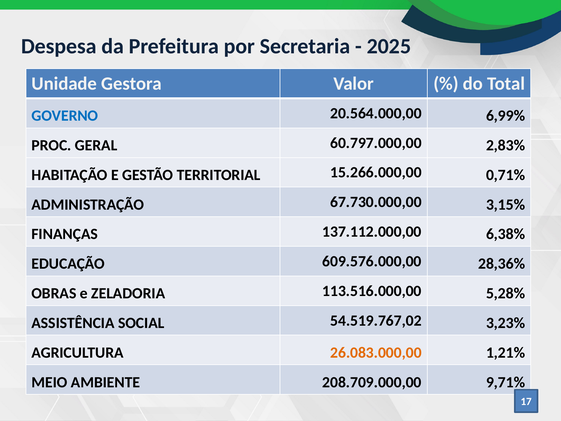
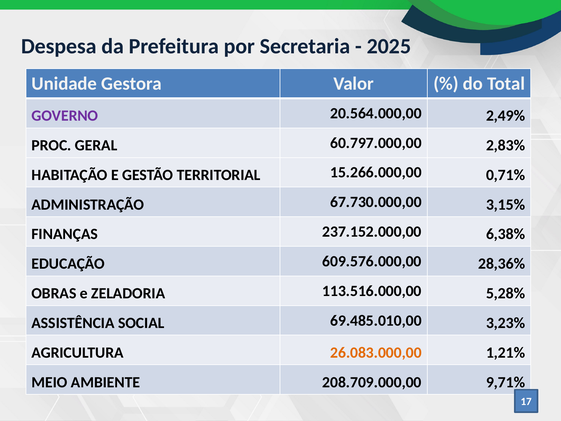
GOVERNO colour: blue -> purple
6,99%: 6,99% -> 2,49%
137.112.000,00: 137.112.000,00 -> 237.152.000,00
54.519.767,02: 54.519.767,02 -> 69.485.010,00
